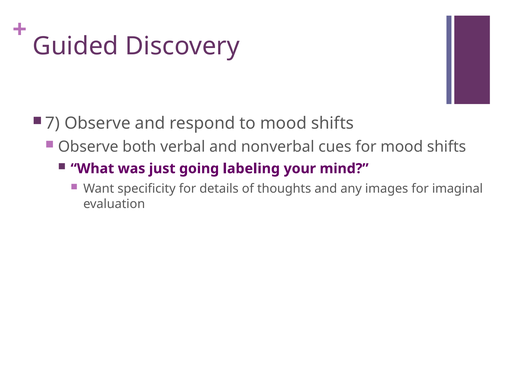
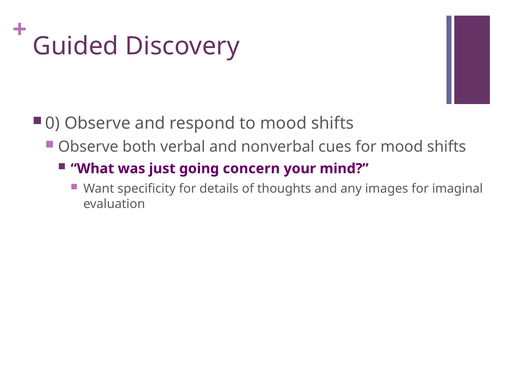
7: 7 -> 0
labeling: labeling -> concern
